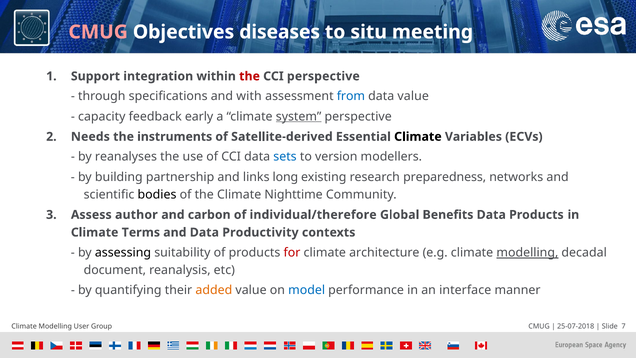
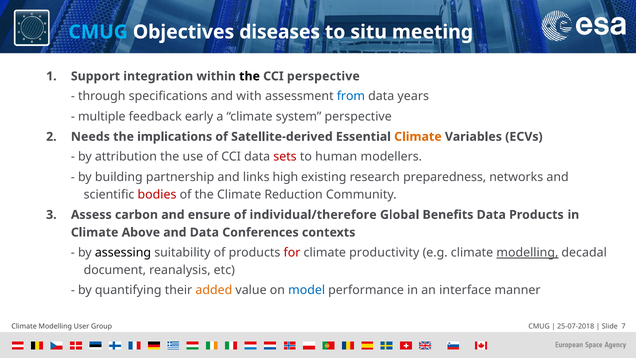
CMUG at (98, 32) colour: pink -> light blue
the at (250, 76) colour: red -> black
data value: value -> years
capacity: capacity -> multiple
system underline: present -> none
instruments: instruments -> implications
Climate at (418, 137) colour: black -> orange
reanalyses: reanalyses -> attribution
sets colour: blue -> red
version: version -> human
long: long -> high
bodies colour: black -> red
Nighttime: Nighttime -> Reduction
author: author -> carbon
carbon: carbon -> ensure
Terms: Terms -> Above
Productivity: Productivity -> Conferences
architecture: architecture -> productivity
